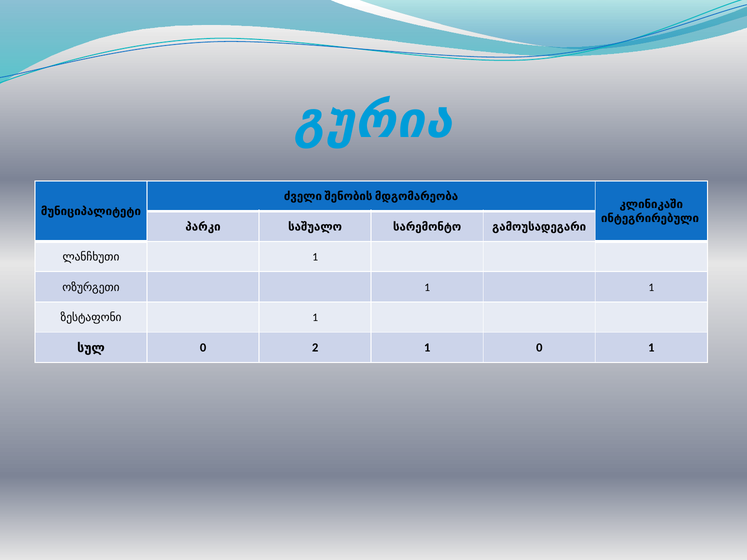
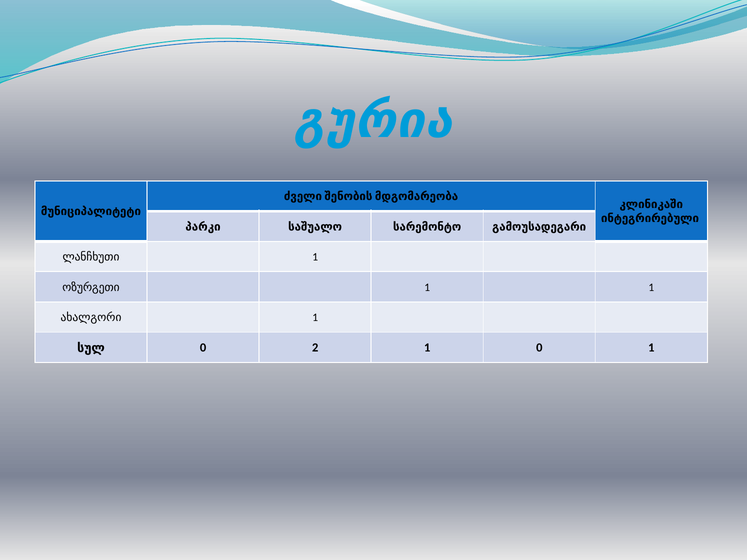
ზესტაფონი: ზესტაფონი -> ახალგორი
